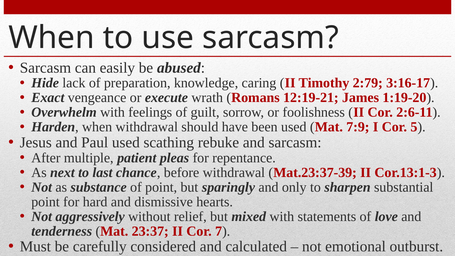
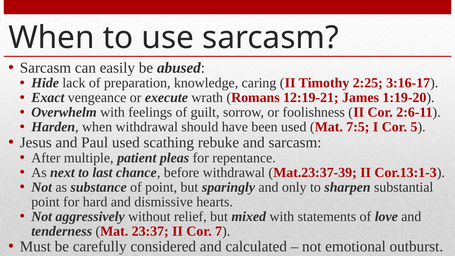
2:79: 2:79 -> 2:25
7:9: 7:9 -> 7:5
